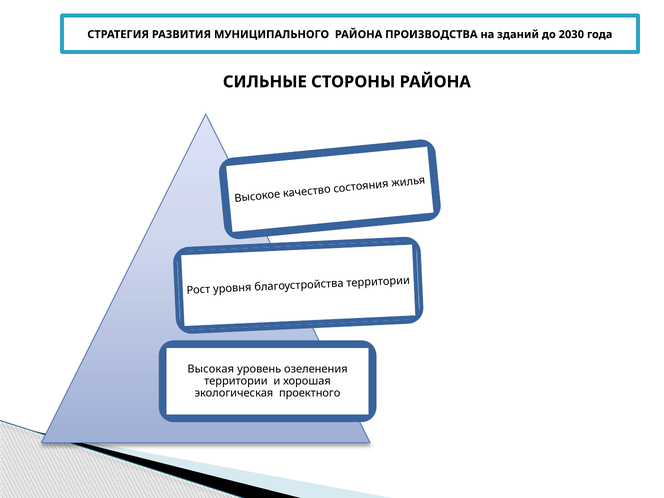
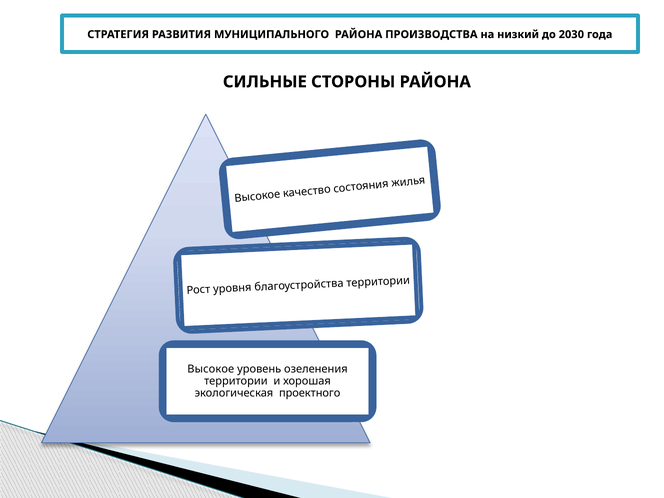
зданий: зданий -> низкий
Высокая at (211, 369): Высокая -> Высокое
